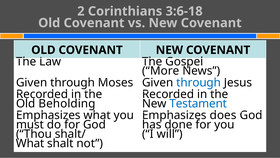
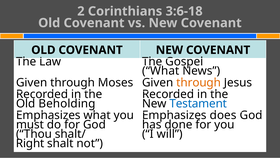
More at (161, 71): More -> What
through at (199, 82) colour: blue -> orange
What at (30, 143): What -> Right
